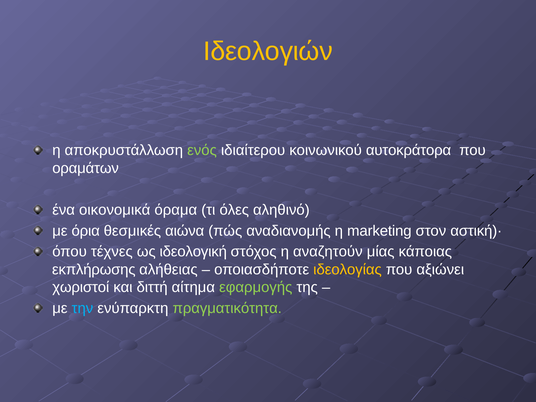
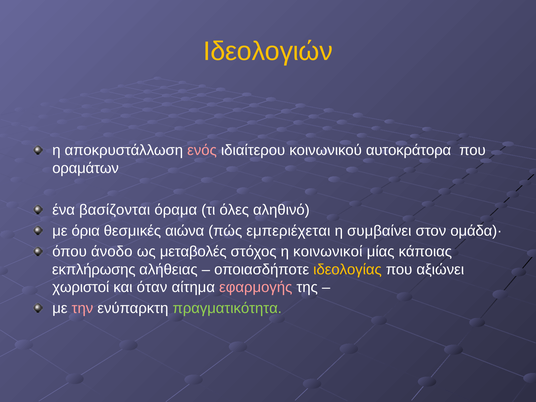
ενός colour: light green -> pink
οικονομικά: οικονομικά -> βασίζονται
αναδιανομής: αναδιανομής -> εμπεριέχεται
marketing: marketing -> συμβαίνει
αστική)·: αστική)· -> ομάδα)·
τέχνες: τέχνες -> άνοδο
ιδεολογική: ιδεολογική -> μεταβολές
αναζητούν: αναζητούν -> κοινωνικοί
διττή: διττή -> όταν
εφαρμογής colour: light green -> pink
την colour: light blue -> pink
